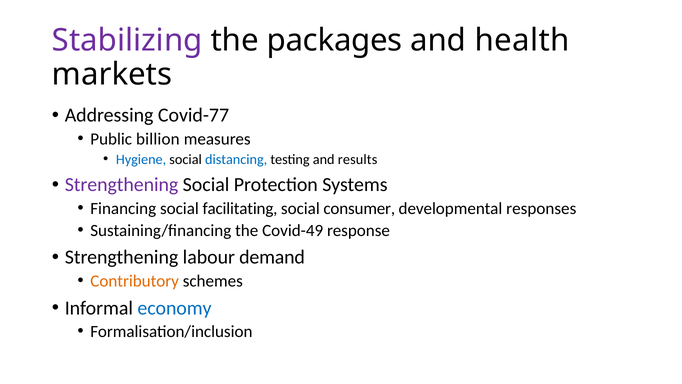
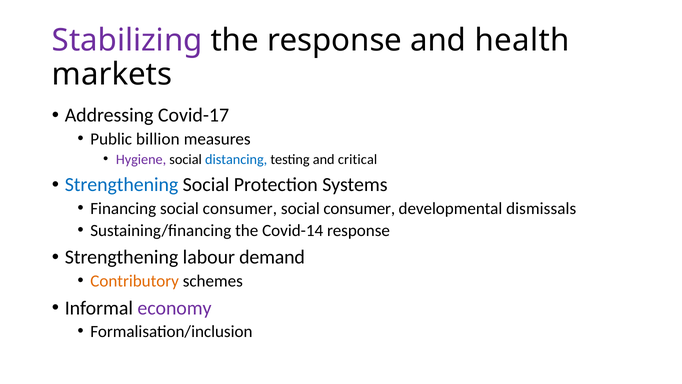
the packages: packages -> response
Covid-77: Covid-77 -> Covid-17
Hygiene colour: blue -> purple
results: results -> critical
Strengthening at (122, 185) colour: purple -> blue
Financing social facilitating: facilitating -> consumer
responses: responses -> dismissals
Covid-49: Covid-49 -> Covid-14
economy colour: blue -> purple
